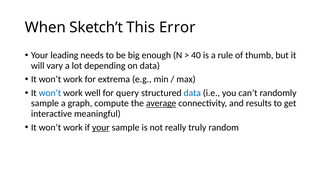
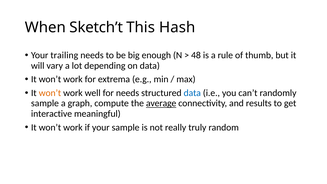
Error: Error -> Hash
leading: leading -> trailing
40: 40 -> 48
won’t at (50, 93) colour: blue -> orange
for query: query -> needs
your at (101, 127) underline: present -> none
